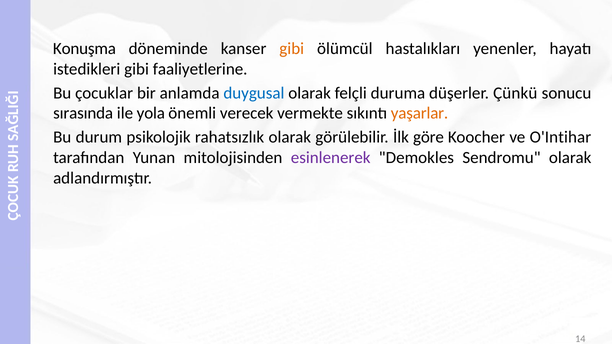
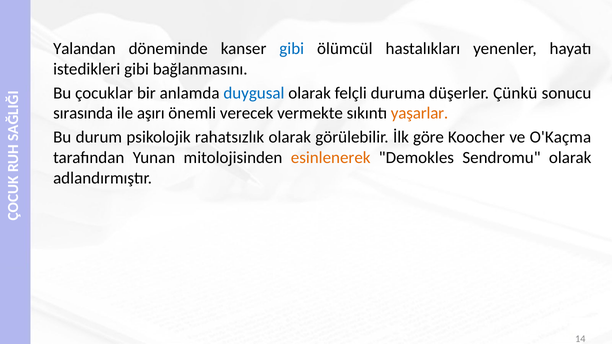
Konuşma: Konuşma -> Yalandan
gibi at (292, 49) colour: orange -> blue
faaliyetlerine: faaliyetlerine -> bağlanmasını
yola: yola -> aşırı
O'Intihar: O'Intihar -> O'Kaçma
esinlenerek colour: purple -> orange
